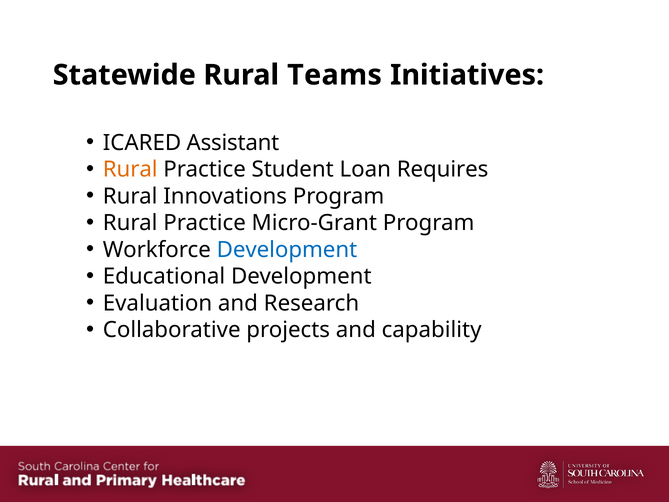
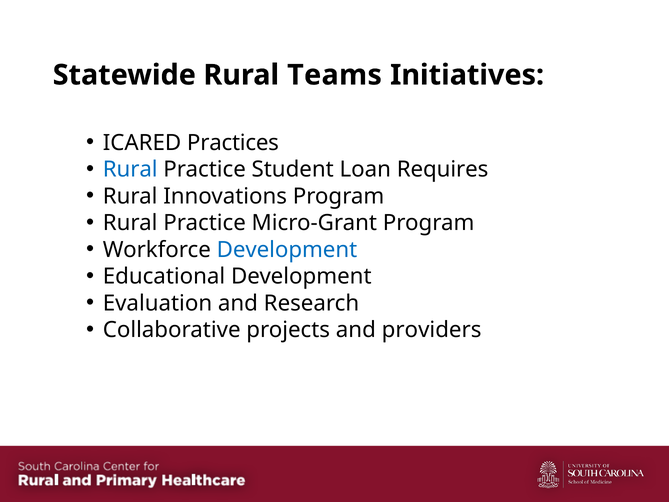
Assistant: Assistant -> Practices
Rural at (130, 169) colour: orange -> blue
capability: capability -> providers
